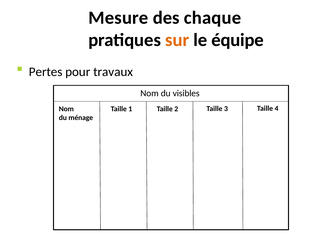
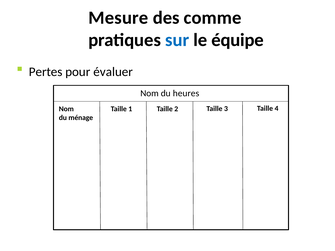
chaque: chaque -> comme
sur colour: orange -> blue
travaux: travaux -> évaluer
visibles: visibles -> heures
